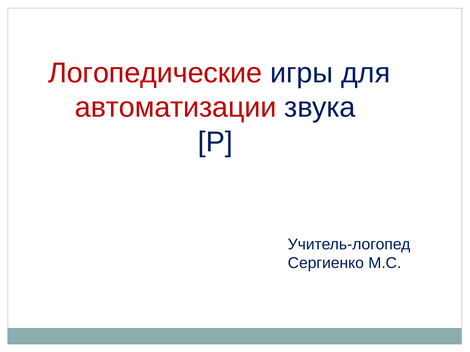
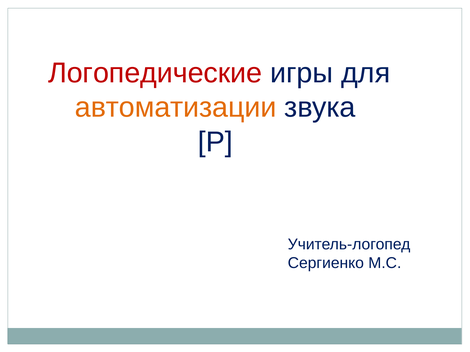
автоматизации colour: red -> orange
